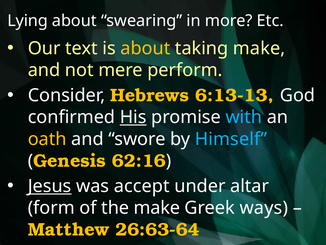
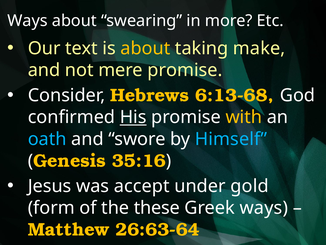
Lying at (28, 21): Lying -> Ways
mere perform: perform -> promise
6:13-13: 6:13-13 -> 6:13-68
with colour: light blue -> yellow
oath colour: yellow -> light blue
62:16: 62:16 -> 35:16
Jesus underline: present -> none
altar: altar -> gold
the make: make -> these
